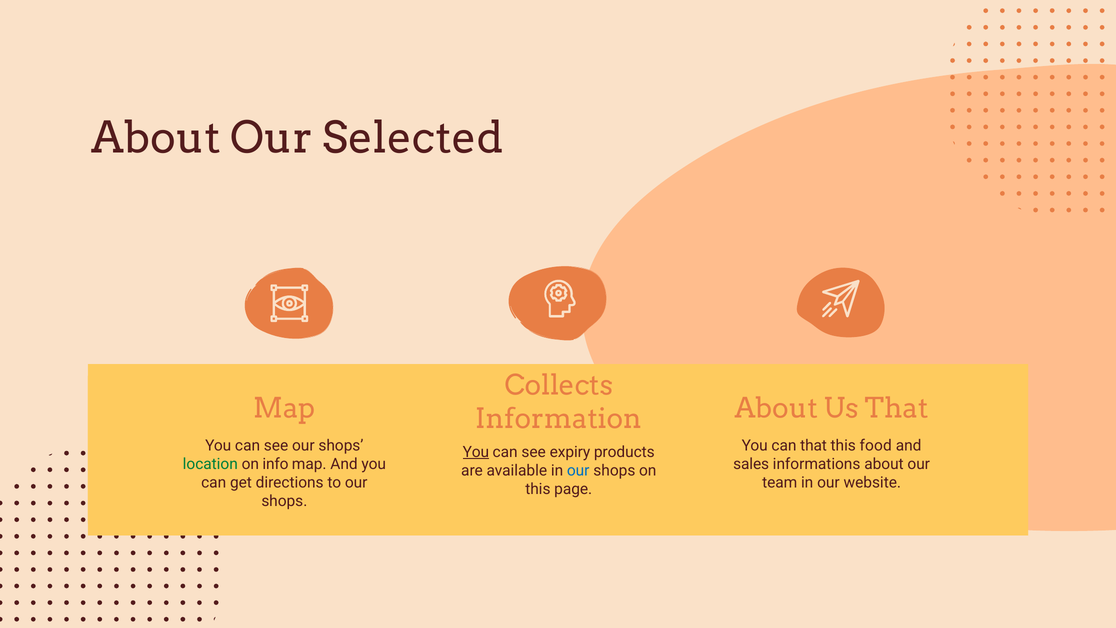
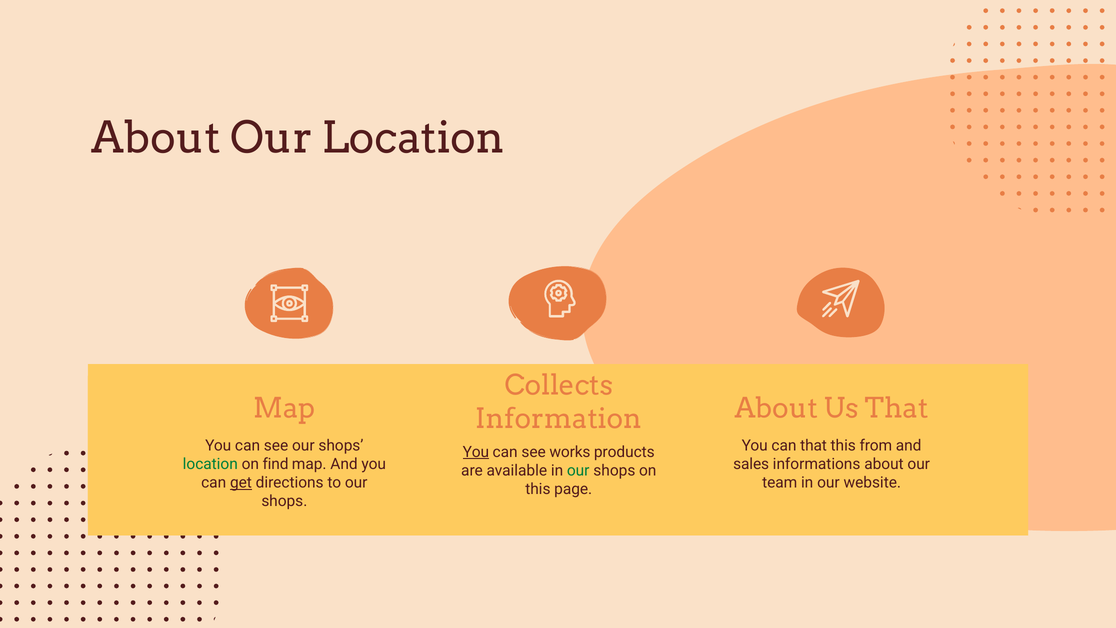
Our Selected: Selected -> Location
food: food -> from
expiry: expiry -> works
info: info -> find
our at (578, 470) colour: blue -> green
get underline: none -> present
